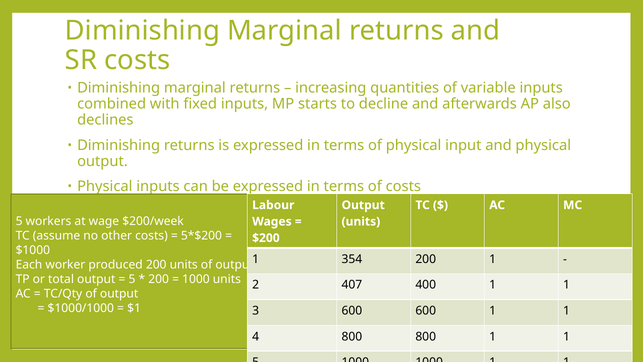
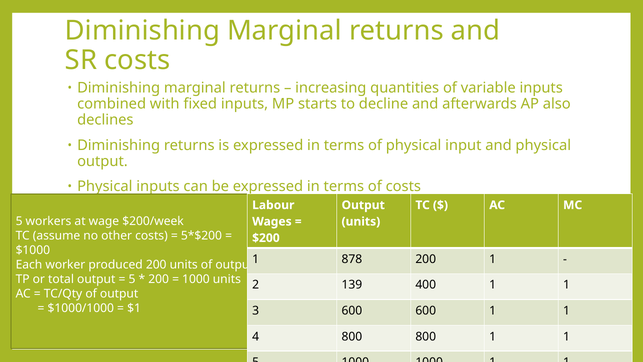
354: 354 -> 878
407: 407 -> 139
